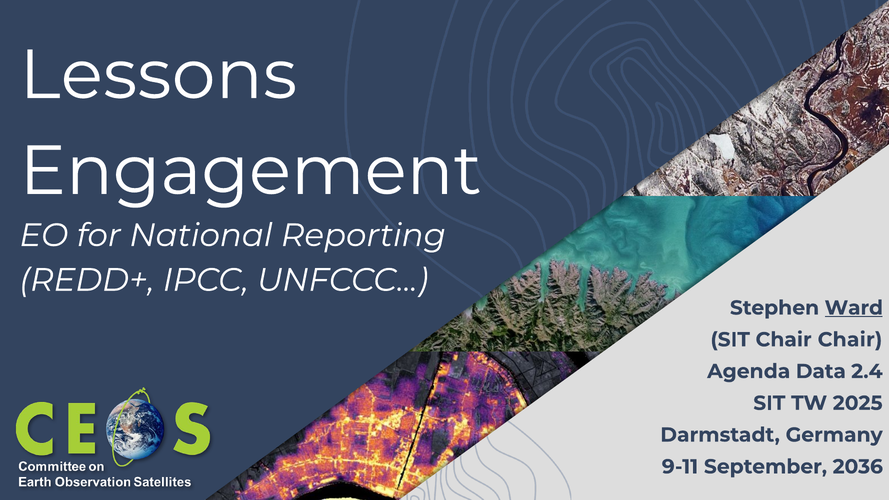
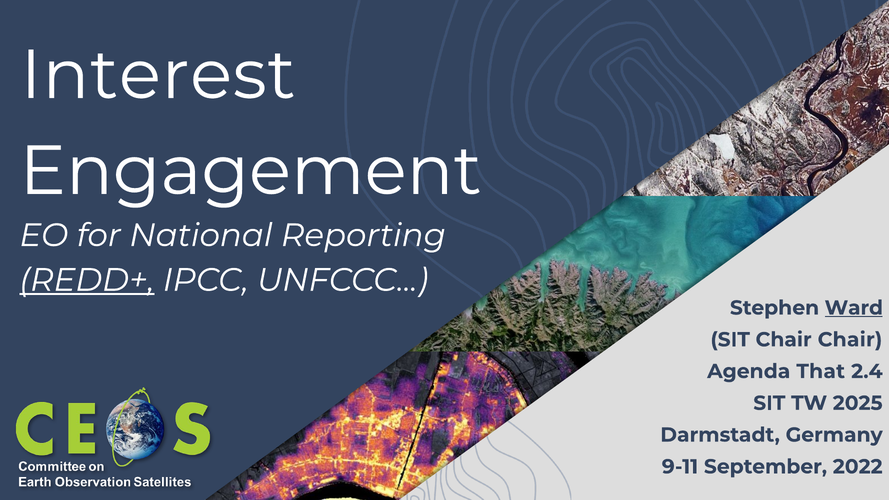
Lessons: Lessons -> Interest
REDD+ underline: none -> present
Data: Data -> That
2036: 2036 -> 2022
